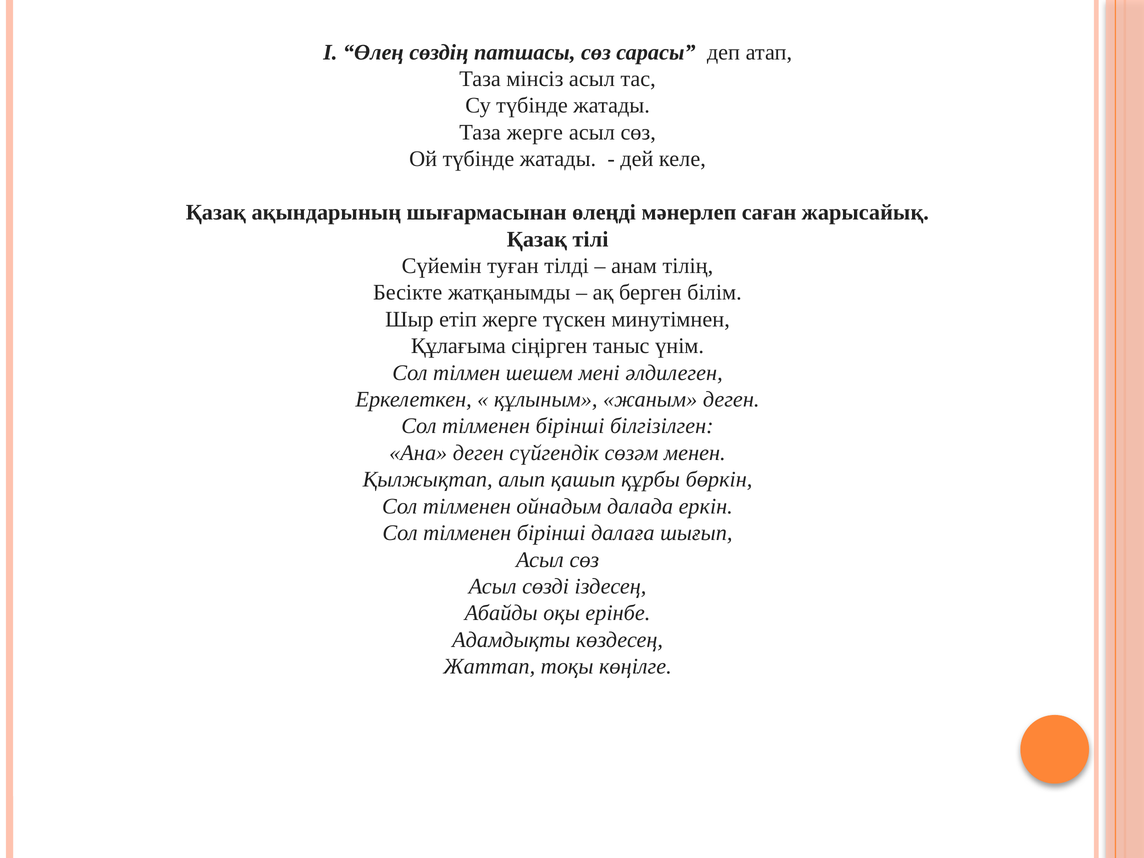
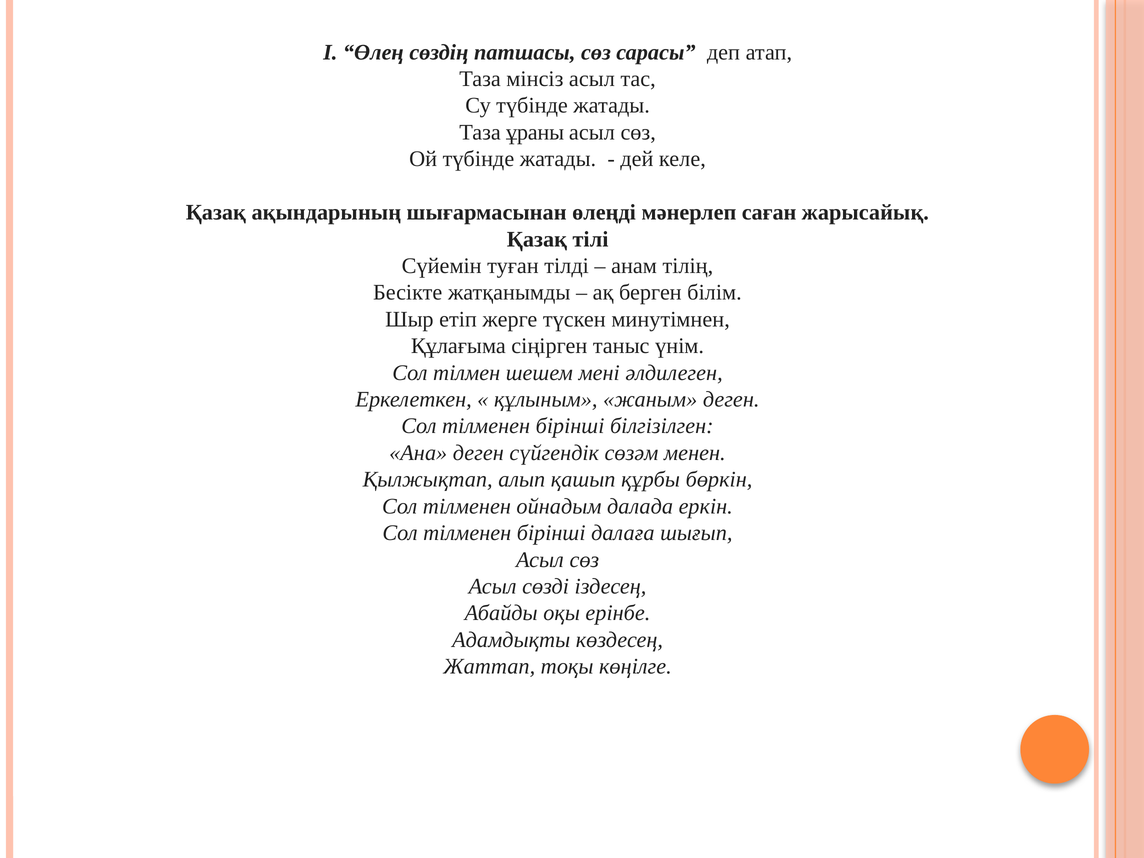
Таза жерге: жерге -> ұраны
